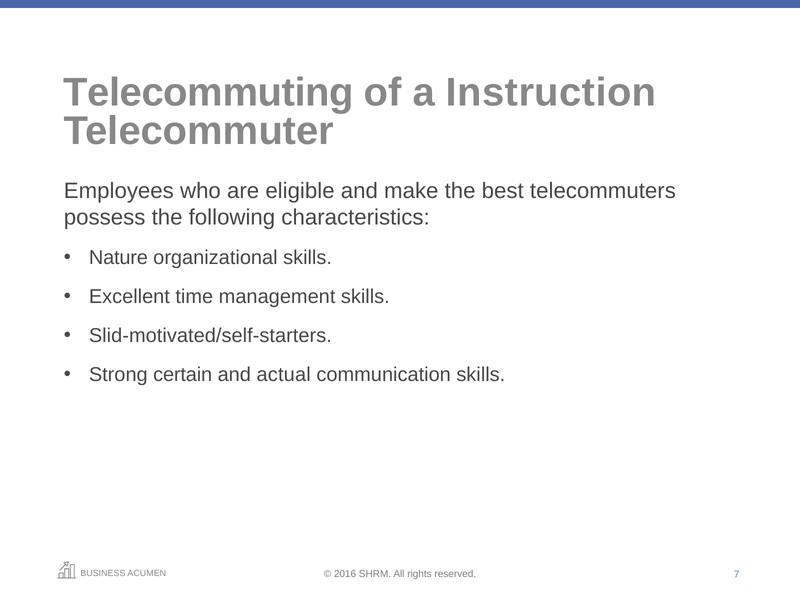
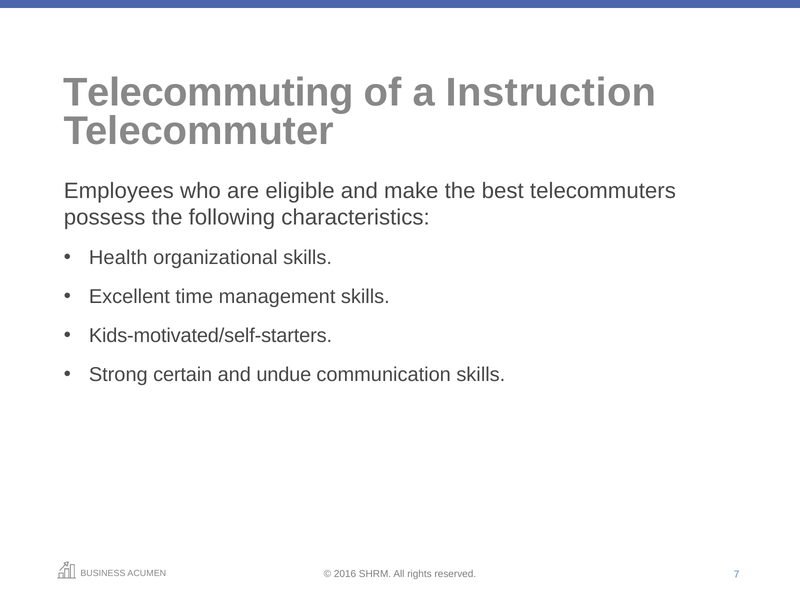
Nature: Nature -> Health
Slid-motivated/self-starters: Slid-motivated/self-starters -> Kids-motivated/self-starters
actual: actual -> undue
